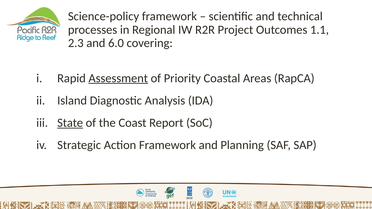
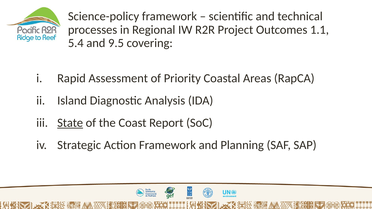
2.3: 2.3 -> 5.4
6.0: 6.0 -> 9.5
Assessment underline: present -> none
